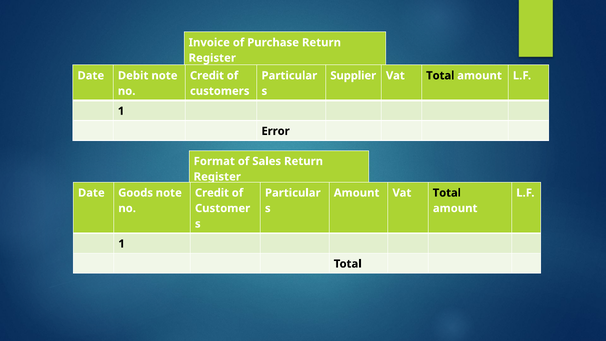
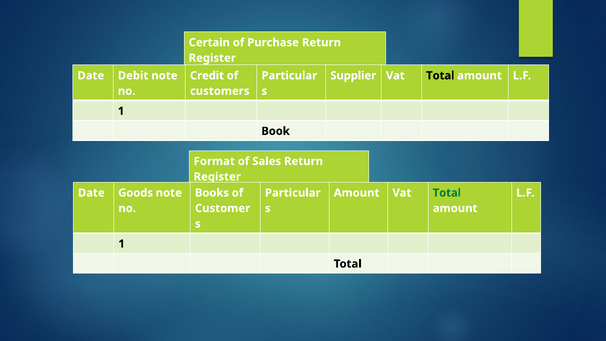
Invoice: Invoice -> Certain
Error: Error -> Book
Credit at (212, 193): Credit -> Books
Total at (447, 193) colour: black -> green
